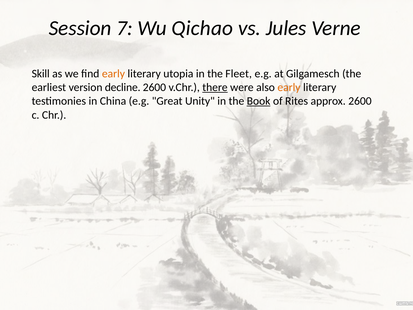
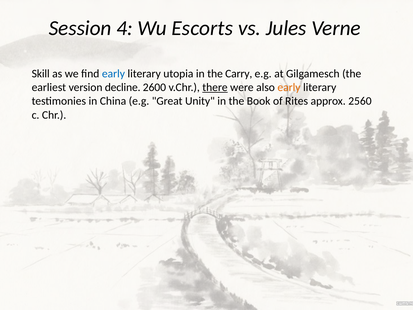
7: 7 -> 4
Qichao: Qichao -> Escorts
early at (113, 74) colour: orange -> blue
Fleet: Fleet -> Carry
Book underline: present -> none
approx 2600: 2600 -> 2560
